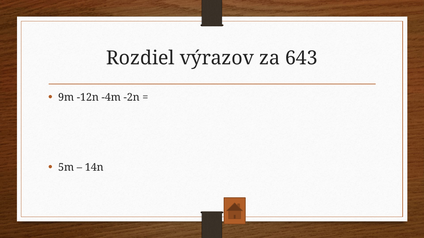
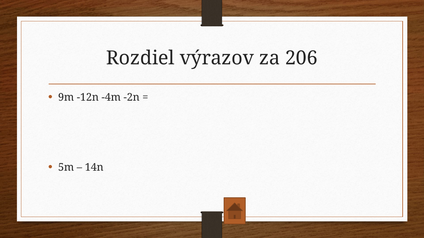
643: 643 -> 206
